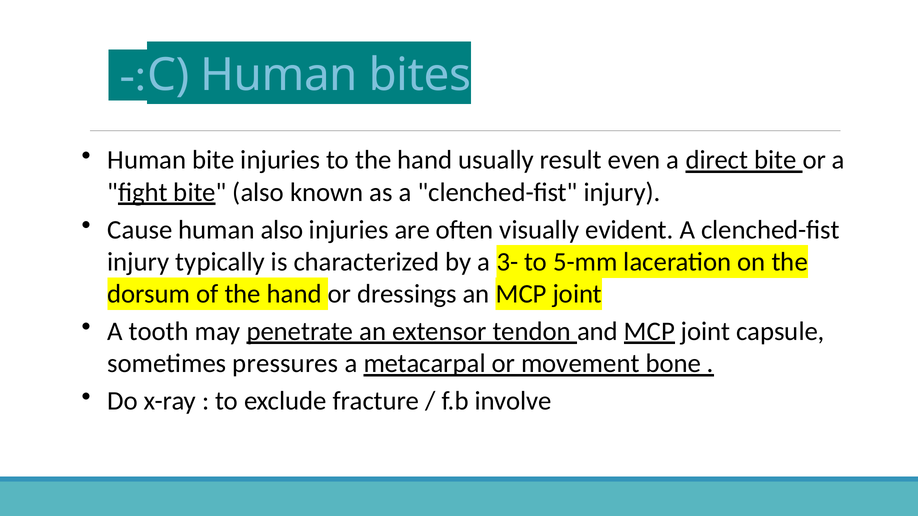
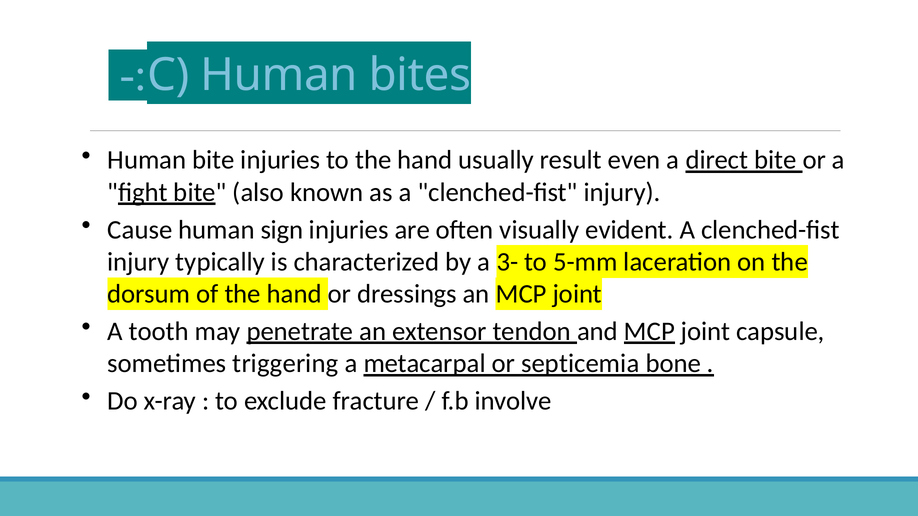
human also: also -> sign
pressures: pressures -> triggering
movement: movement -> septicemia
